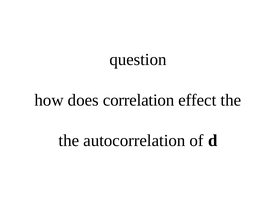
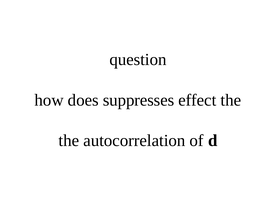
correlation: correlation -> suppresses
